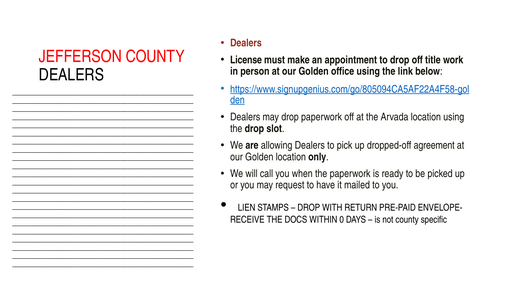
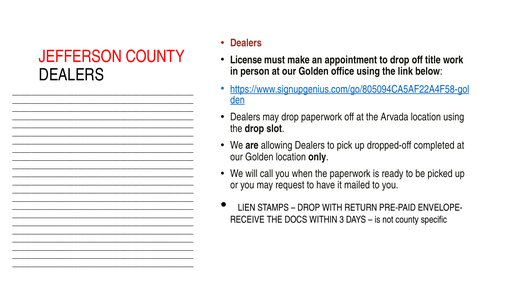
agreement: agreement -> completed
0: 0 -> 3
